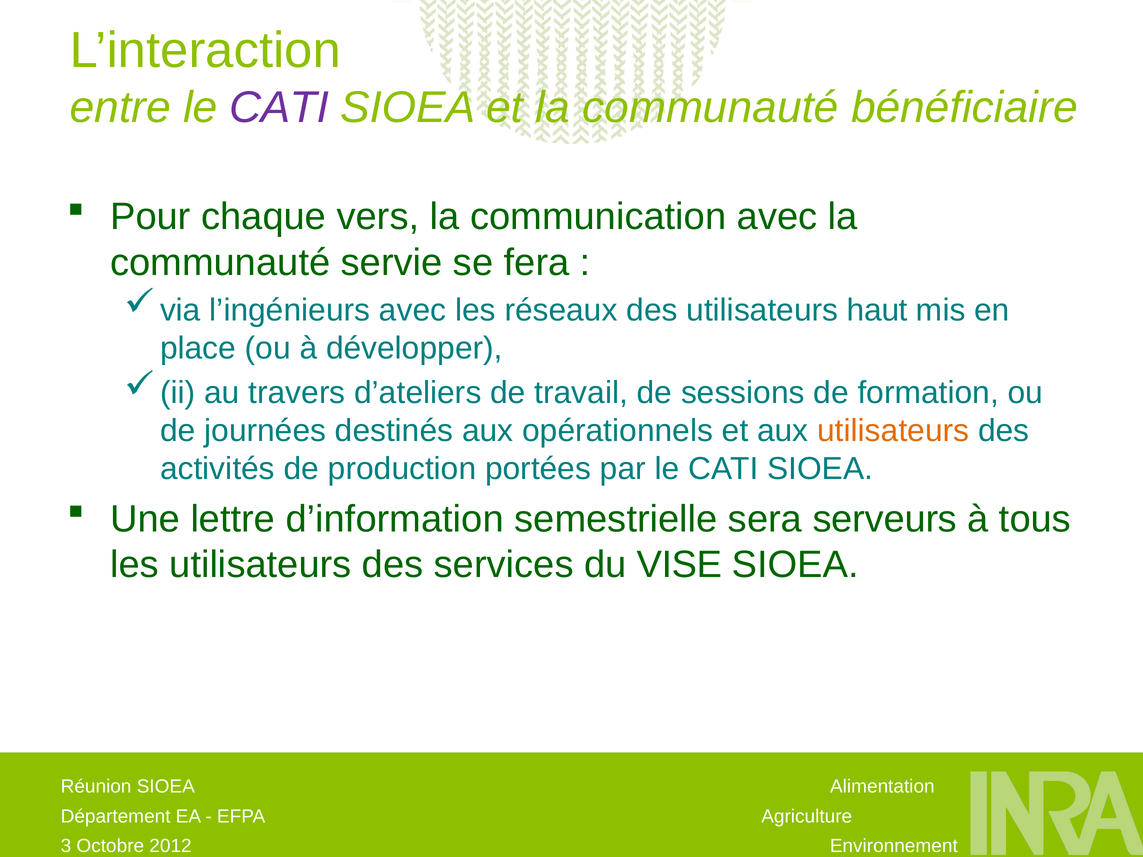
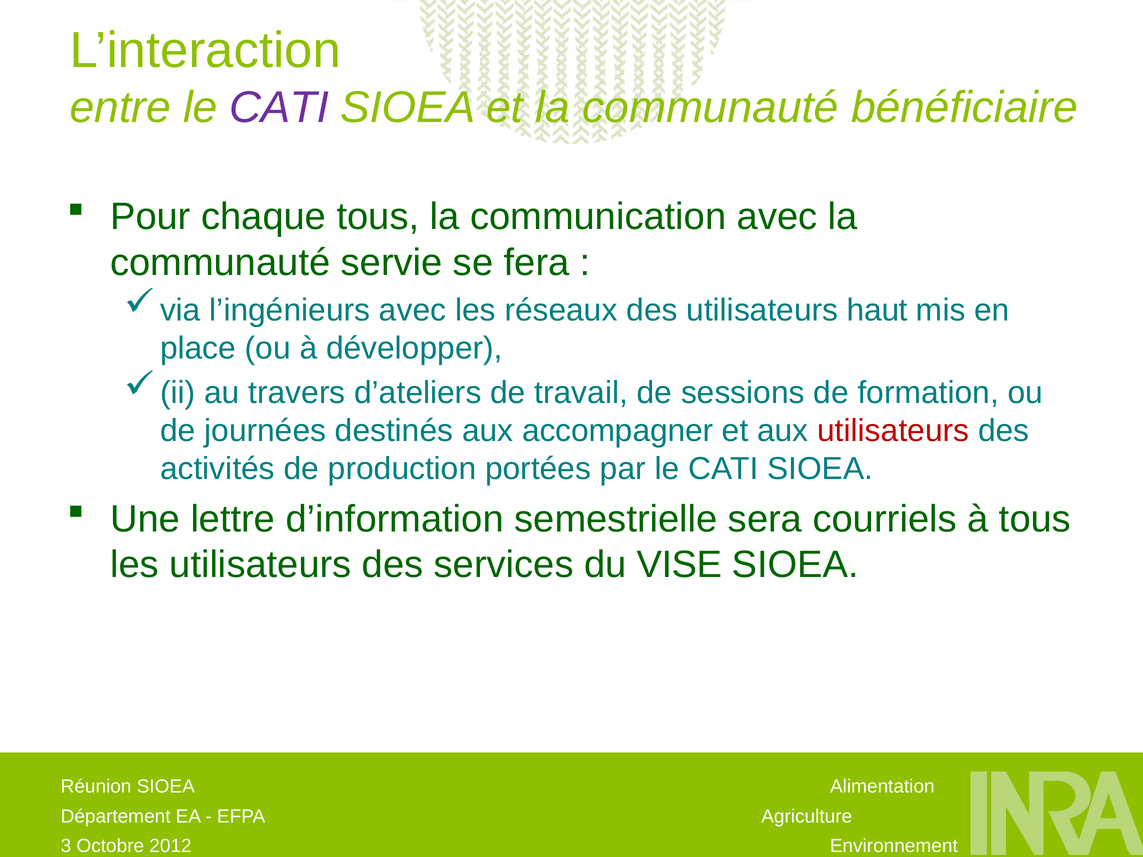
chaque vers: vers -> tous
opérationnels: opérationnels -> accompagner
utilisateurs at (893, 431) colour: orange -> red
serveurs: serveurs -> courriels
